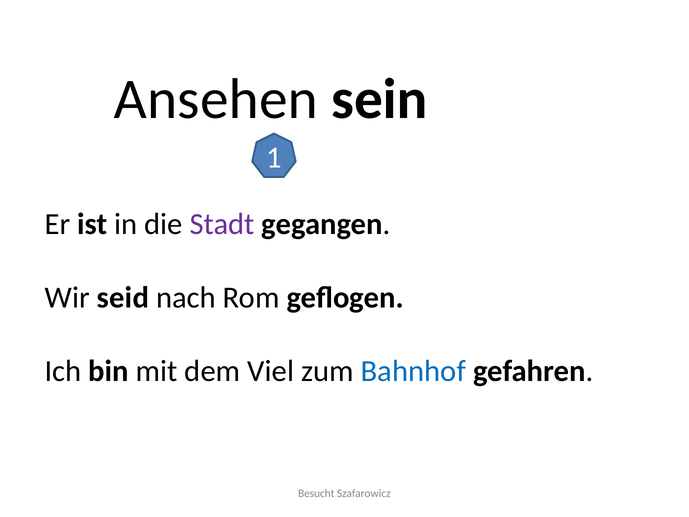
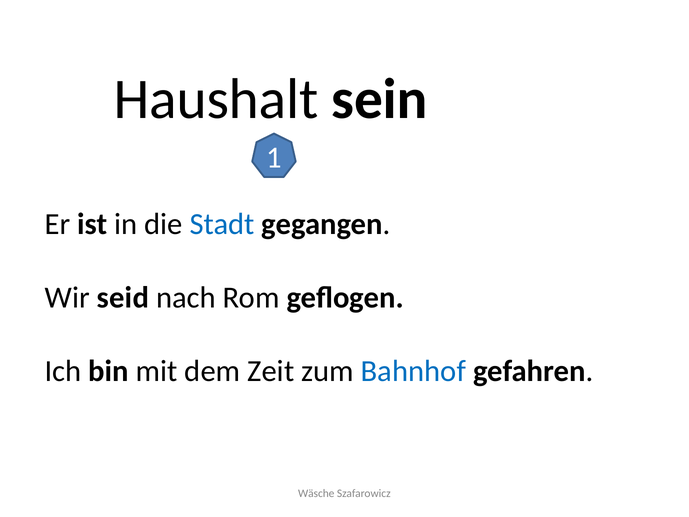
Ansehen: Ansehen -> Haushalt
Stadt colour: purple -> blue
Viel: Viel -> Zeit
Besucht: Besucht -> Wäsche
